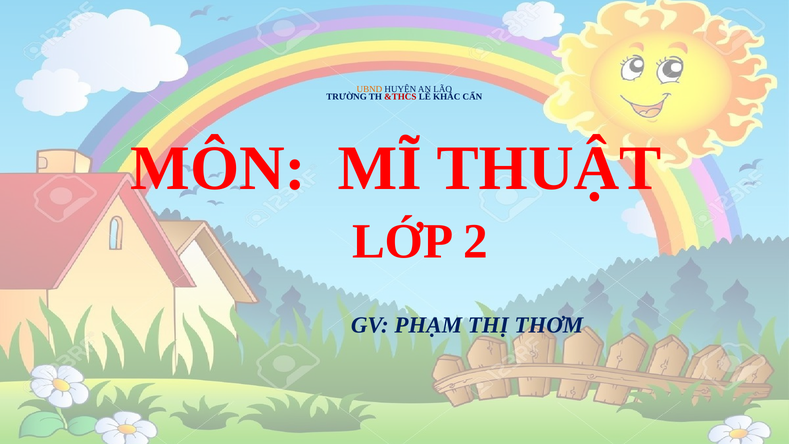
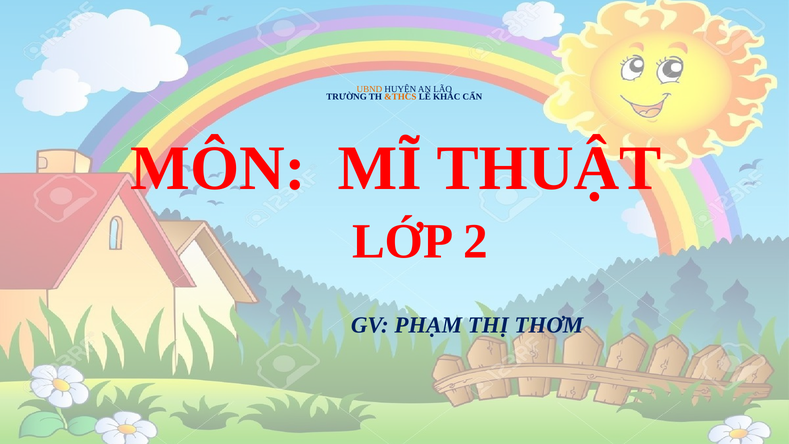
&THCS colour: red -> orange
